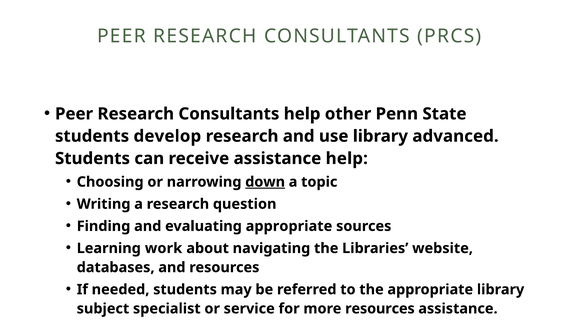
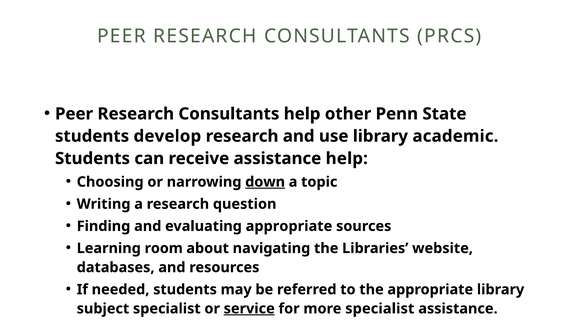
advanced: advanced -> academic
work: work -> room
service underline: none -> present
more resources: resources -> specialist
